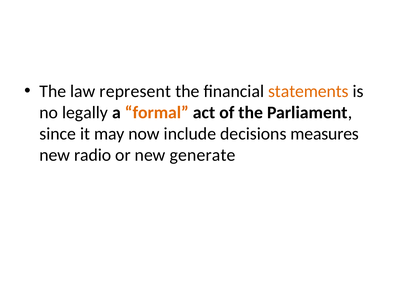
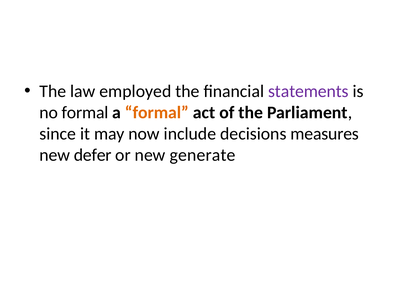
represent: represent -> employed
statements colour: orange -> purple
no legally: legally -> formal
radio: radio -> defer
